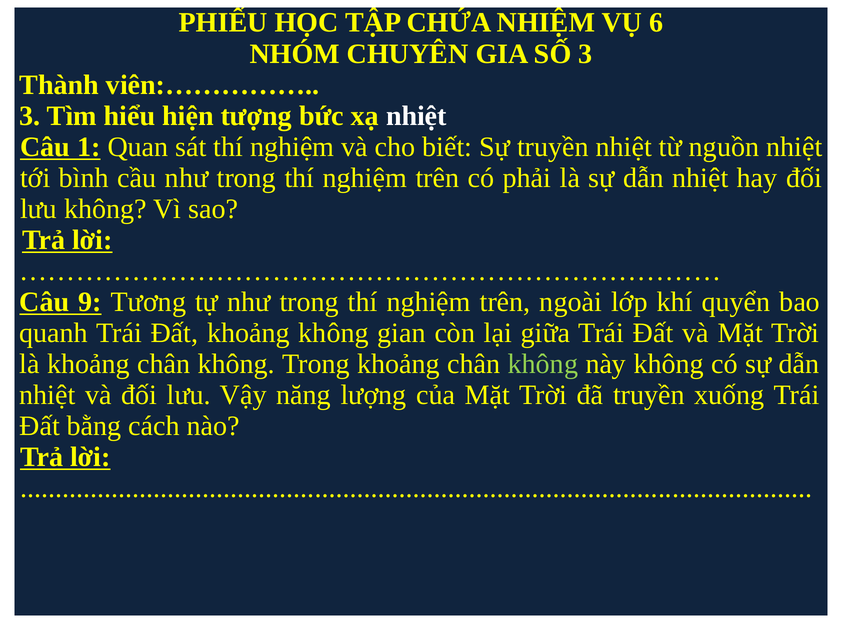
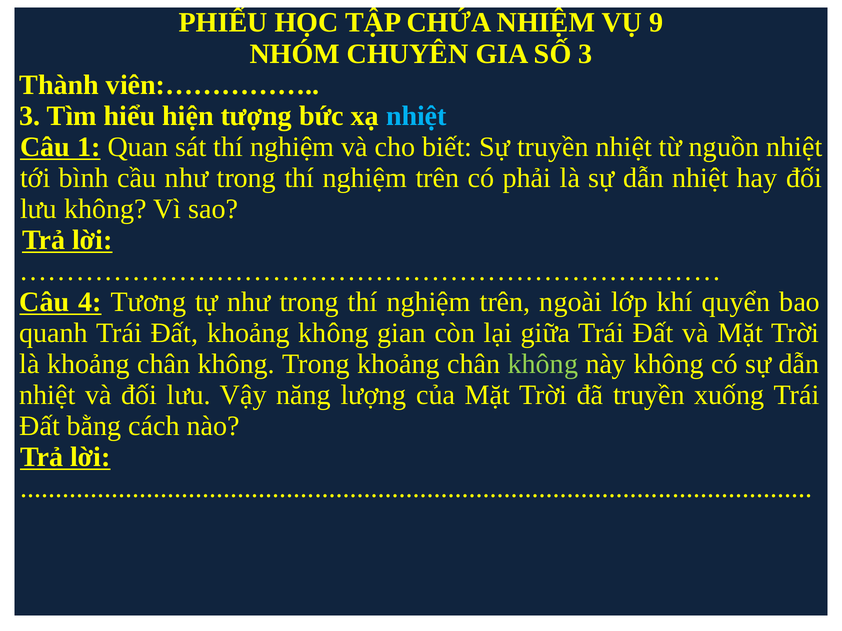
6: 6 -> 9
nhiệt at (416, 116) colour: white -> light blue
9: 9 -> 4
